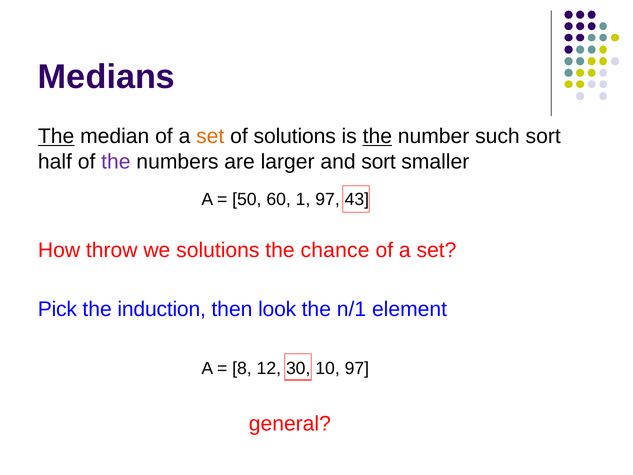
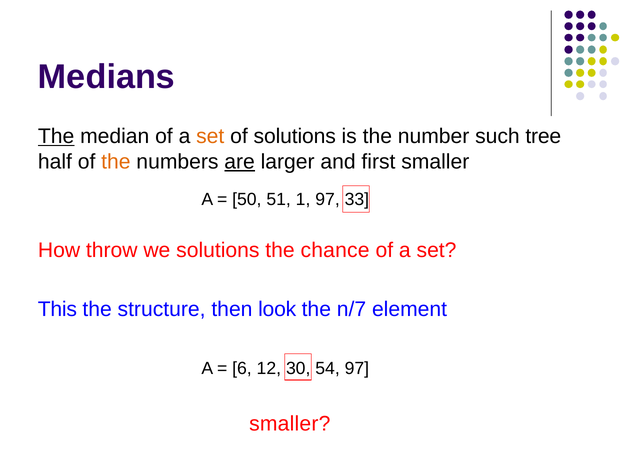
the at (377, 136) underline: present -> none
such sort: sort -> tree
the at (116, 162) colour: purple -> orange
are underline: none -> present
and sort: sort -> first
60: 60 -> 51
43: 43 -> 33
Pick: Pick -> This
induction: induction -> structure
n/1: n/1 -> n/7
8: 8 -> 6
10: 10 -> 54
general at (290, 423): general -> smaller
